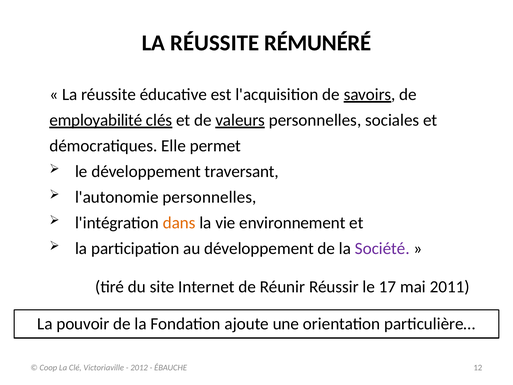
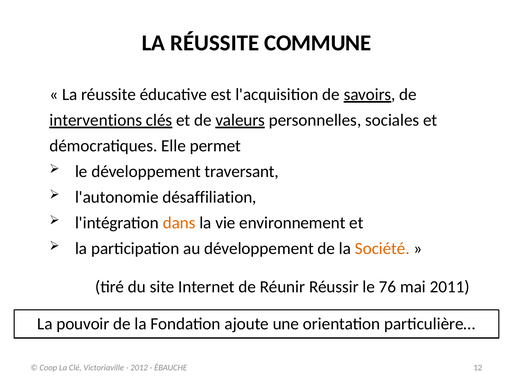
RÉMUNÉRÉ: RÉMUNÉRÉ -> COMMUNE
employabilité: employabilité -> interventions
l'autonomie personnelles: personnelles -> désaffiliation
Société colour: purple -> orange
17: 17 -> 76
